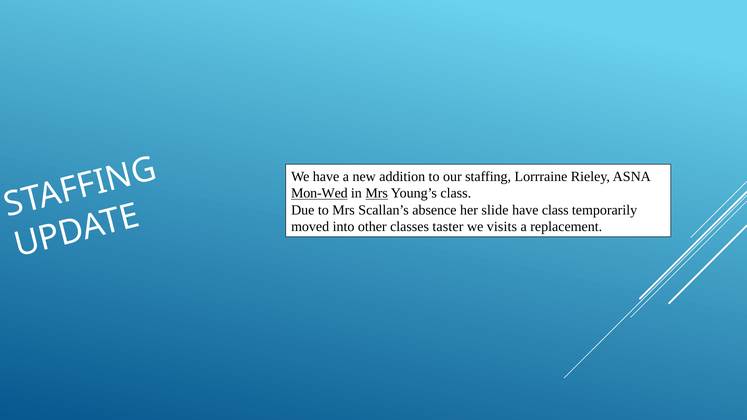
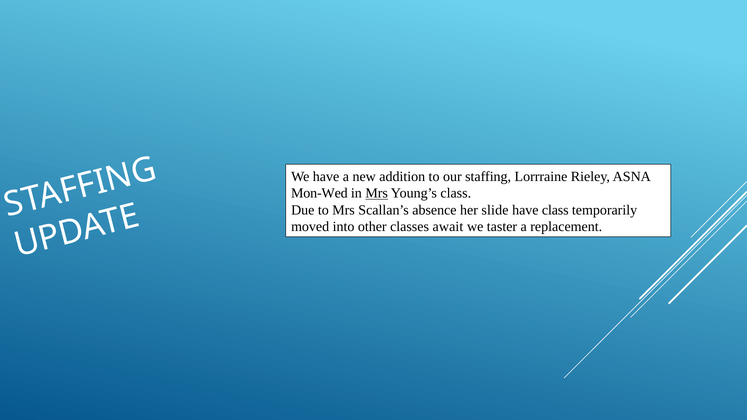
Mon-Wed underline: present -> none
taster: taster -> await
visits: visits -> taster
